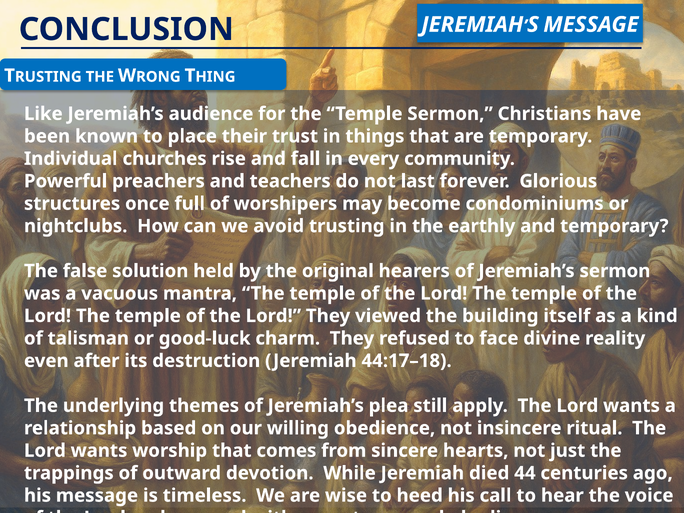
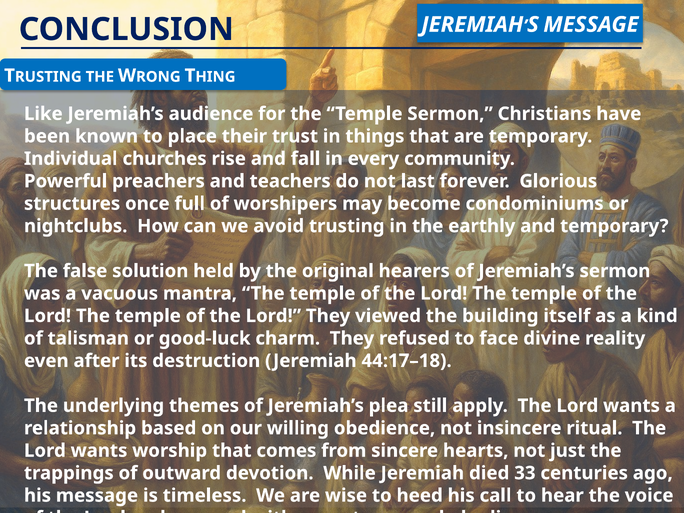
44: 44 -> 33
